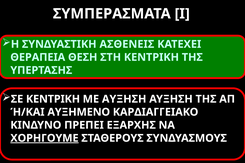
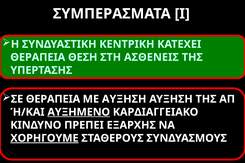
ΑΣΘΕΝΕΙΣ: ΑΣΘΕΝΕΙΣ -> ΚΕΝΤΡΙΚΗ
ΣΤΗ ΚΕΝΤΡΙΚΗ: ΚΕΝΤΡΙΚΗ -> ΑΣΘΕΝΕΙΣ
ΣΕ ΚΕΝΤΡΙΚΗ: ΚΕΝΤΡΙΚΗ -> ΘΕΡΑΠΕΙΑ
ΑΥΞΗΜΕΝΟ underline: none -> present
